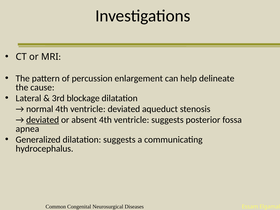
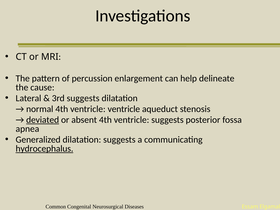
3rd blockage: blockage -> suggests
ventricle deviated: deviated -> ventricle
hydrocephalus underline: none -> present
